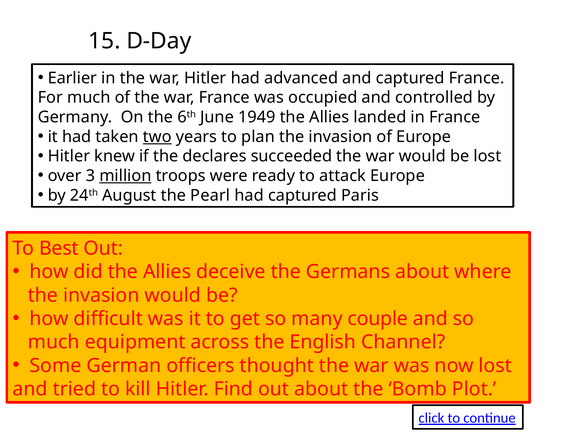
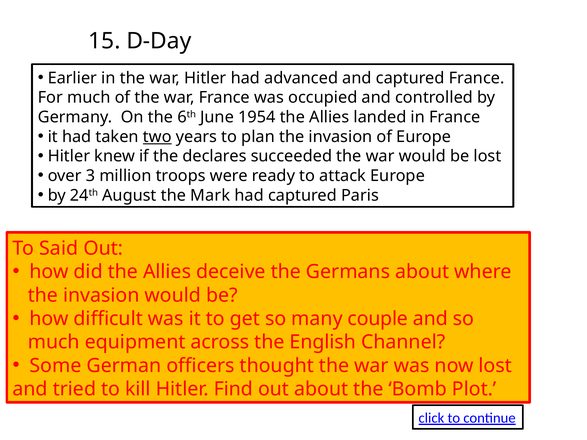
1949: 1949 -> 1954
million underline: present -> none
Pearl: Pearl -> Mark
Best: Best -> Said
